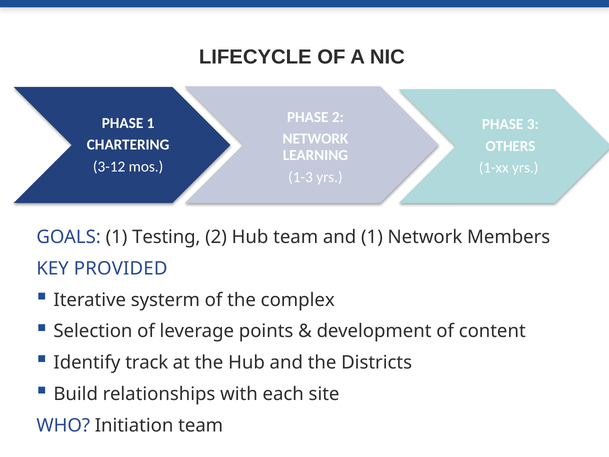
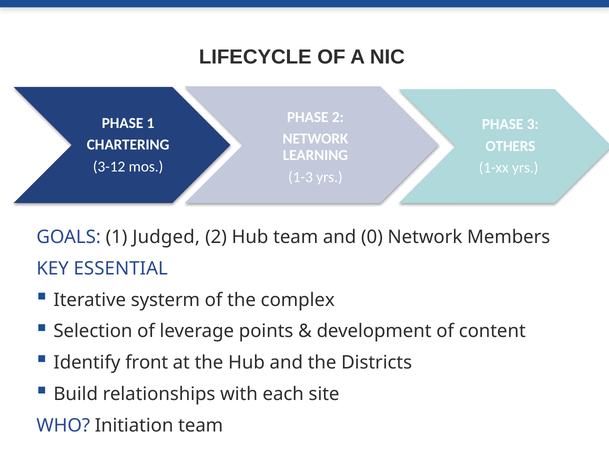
Testing: Testing -> Judged
and 1: 1 -> 0
PROVIDED: PROVIDED -> ESSENTIAL
track: track -> front
